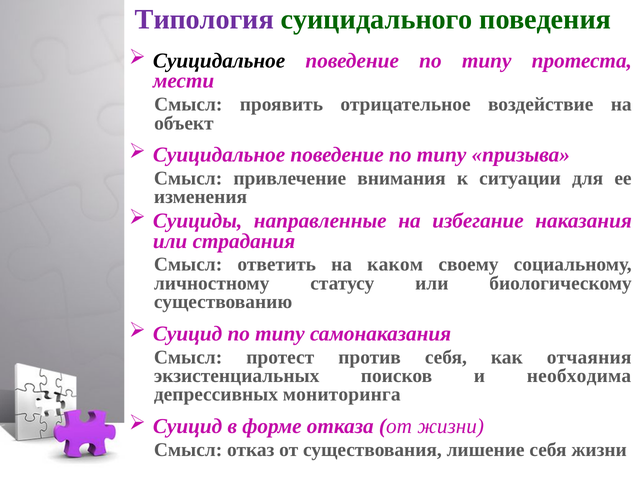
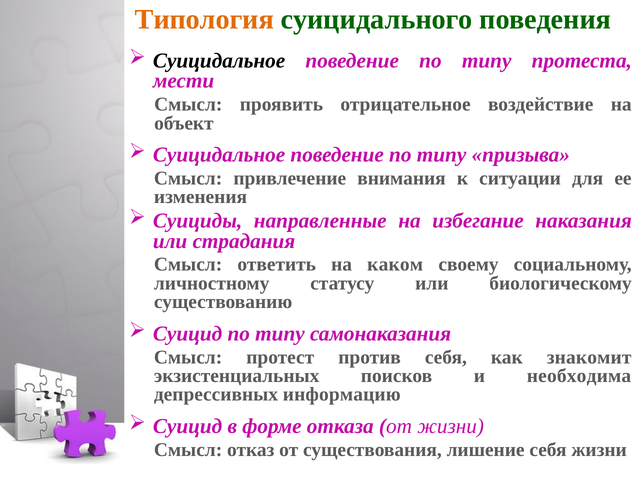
Типология colour: purple -> orange
отчаяния: отчаяния -> знакомит
мониторинга: мониторинга -> информацию
